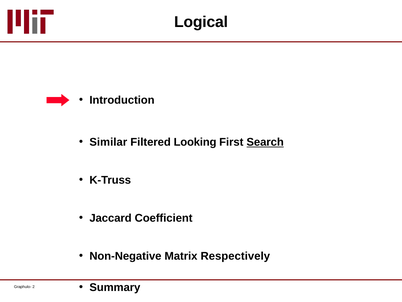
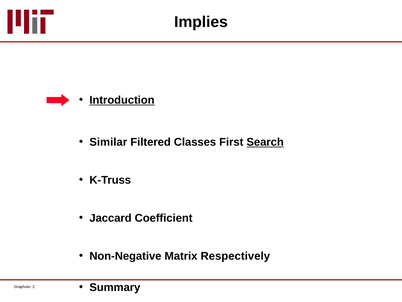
Logical: Logical -> Implies
Introduction underline: none -> present
Looking: Looking -> Classes
